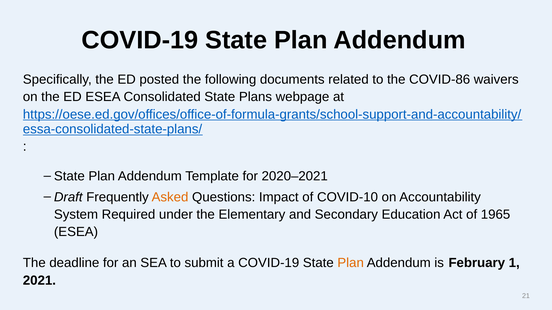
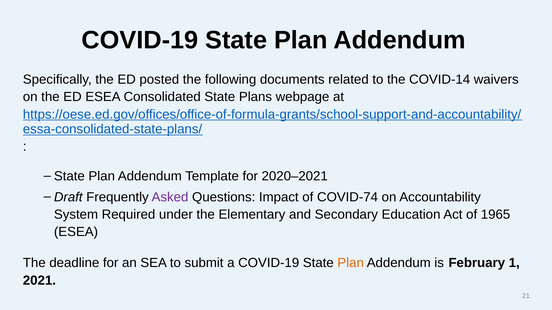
COVID-86: COVID-86 -> COVID-14
Asked colour: orange -> purple
COVID-10: COVID-10 -> COVID-74
